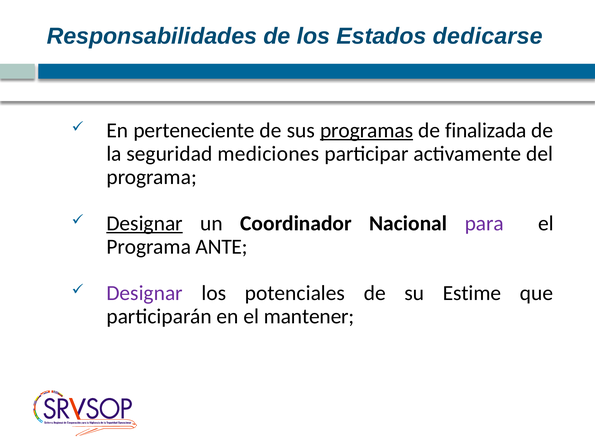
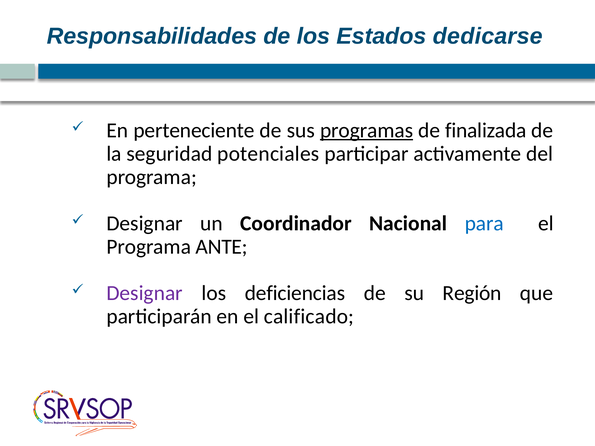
mediciones: mediciones -> potenciales
Designar at (145, 224) underline: present -> none
para colour: purple -> blue
potenciales: potenciales -> deficiencias
Estime: Estime -> Región
mantener: mantener -> calificado
